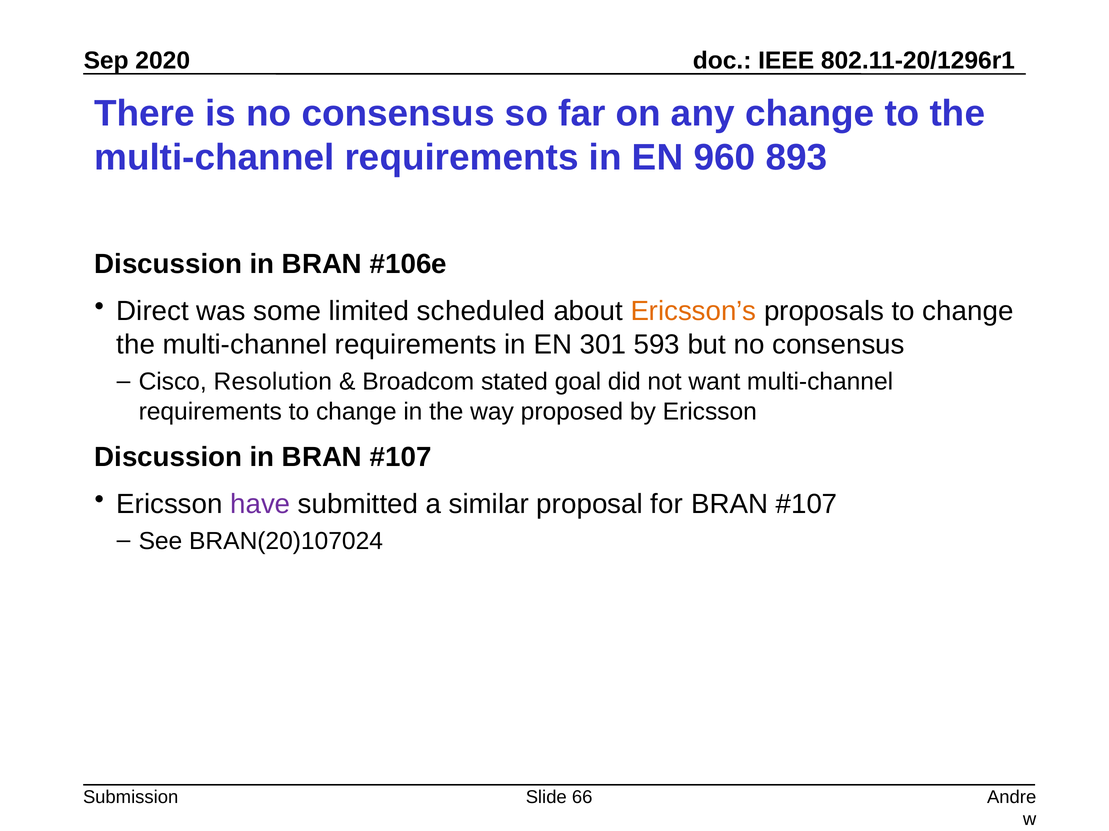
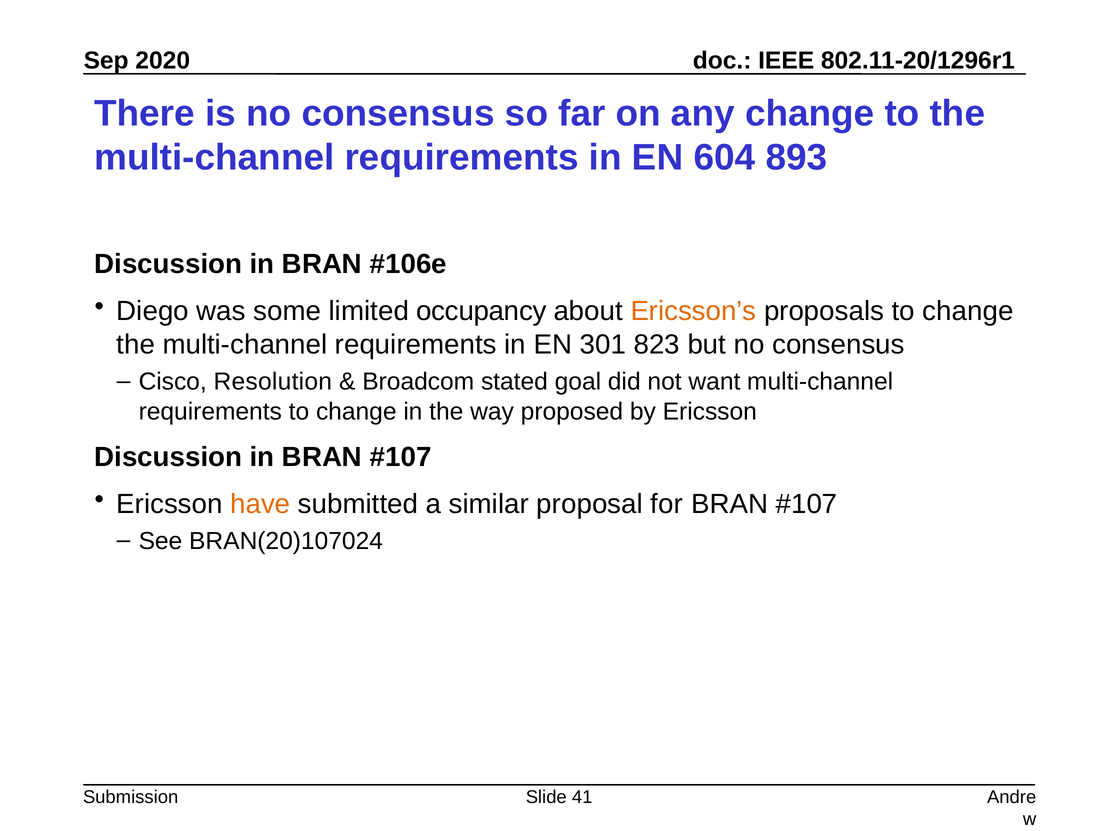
960: 960 -> 604
Direct: Direct -> Diego
scheduled: scheduled -> occupancy
593: 593 -> 823
have colour: purple -> orange
66: 66 -> 41
